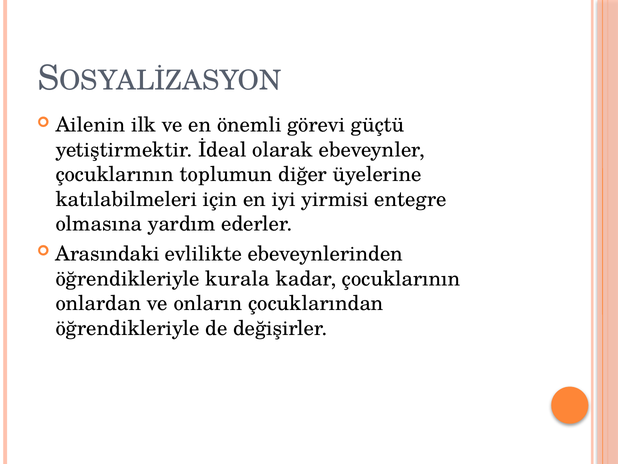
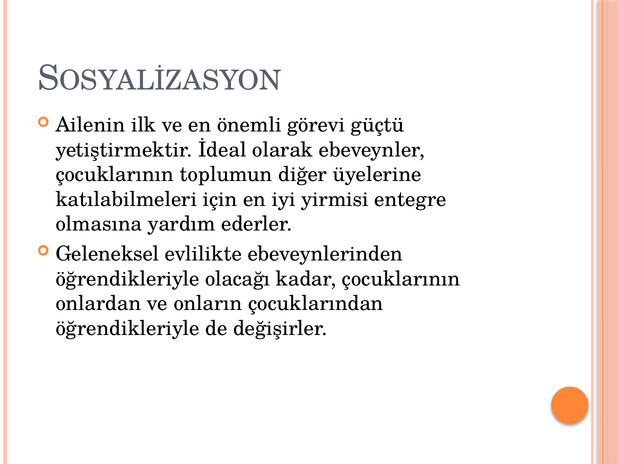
Arasındaki: Arasındaki -> Geleneksel
kurala: kurala -> olacağı
